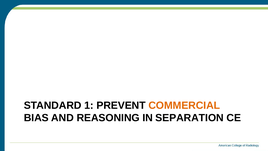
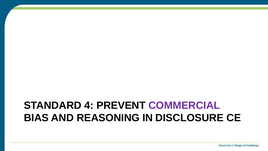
1: 1 -> 4
COMMERCIAL colour: orange -> purple
SEPARATION: SEPARATION -> DISCLOSURE
